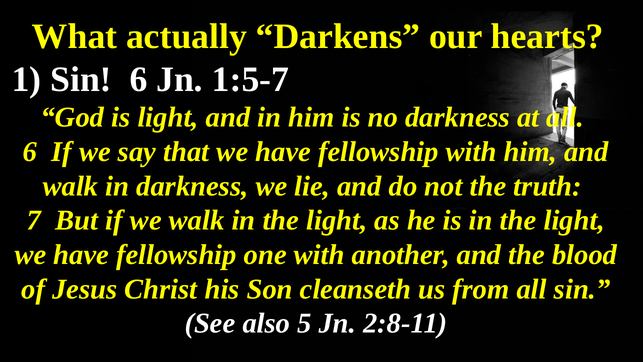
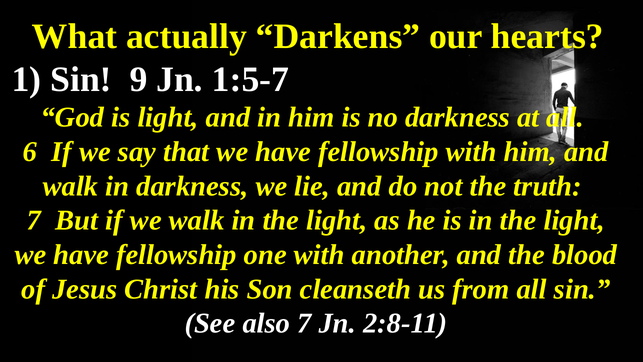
Sin 6: 6 -> 9
also 5: 5 -> 7
